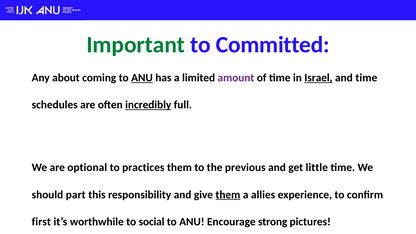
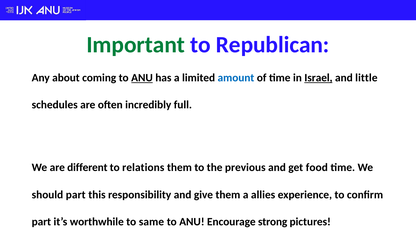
Committed: Committed -> Republican
amount colour: purple -> blue
and time: time -> little
incredibly underline: present -> none
optional: optional -> different
practices: practices -> relations
little: little -> food
them at (228, 195) underline: present -> none
first at (41, 222): first -> part
social: social -> same
